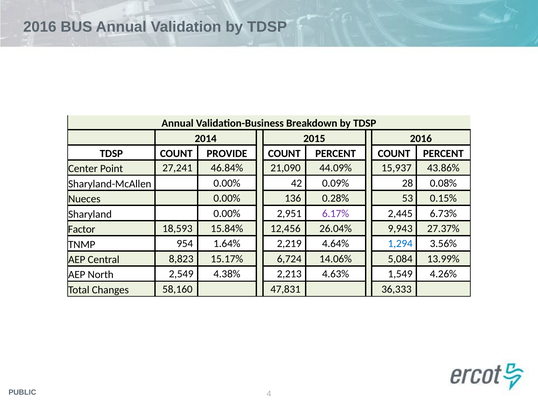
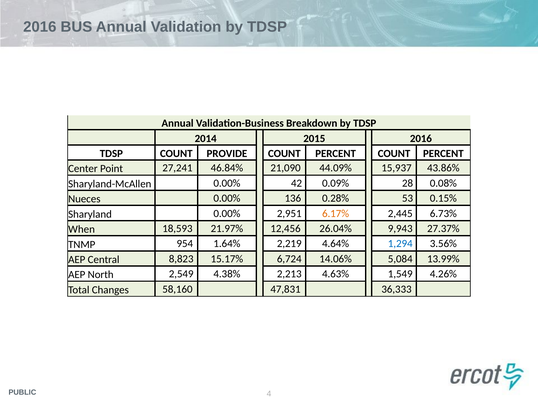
6.17% colour: purple -> orange
Factor: Factor -> When
15.84%: 15.84% -> 21.97%
